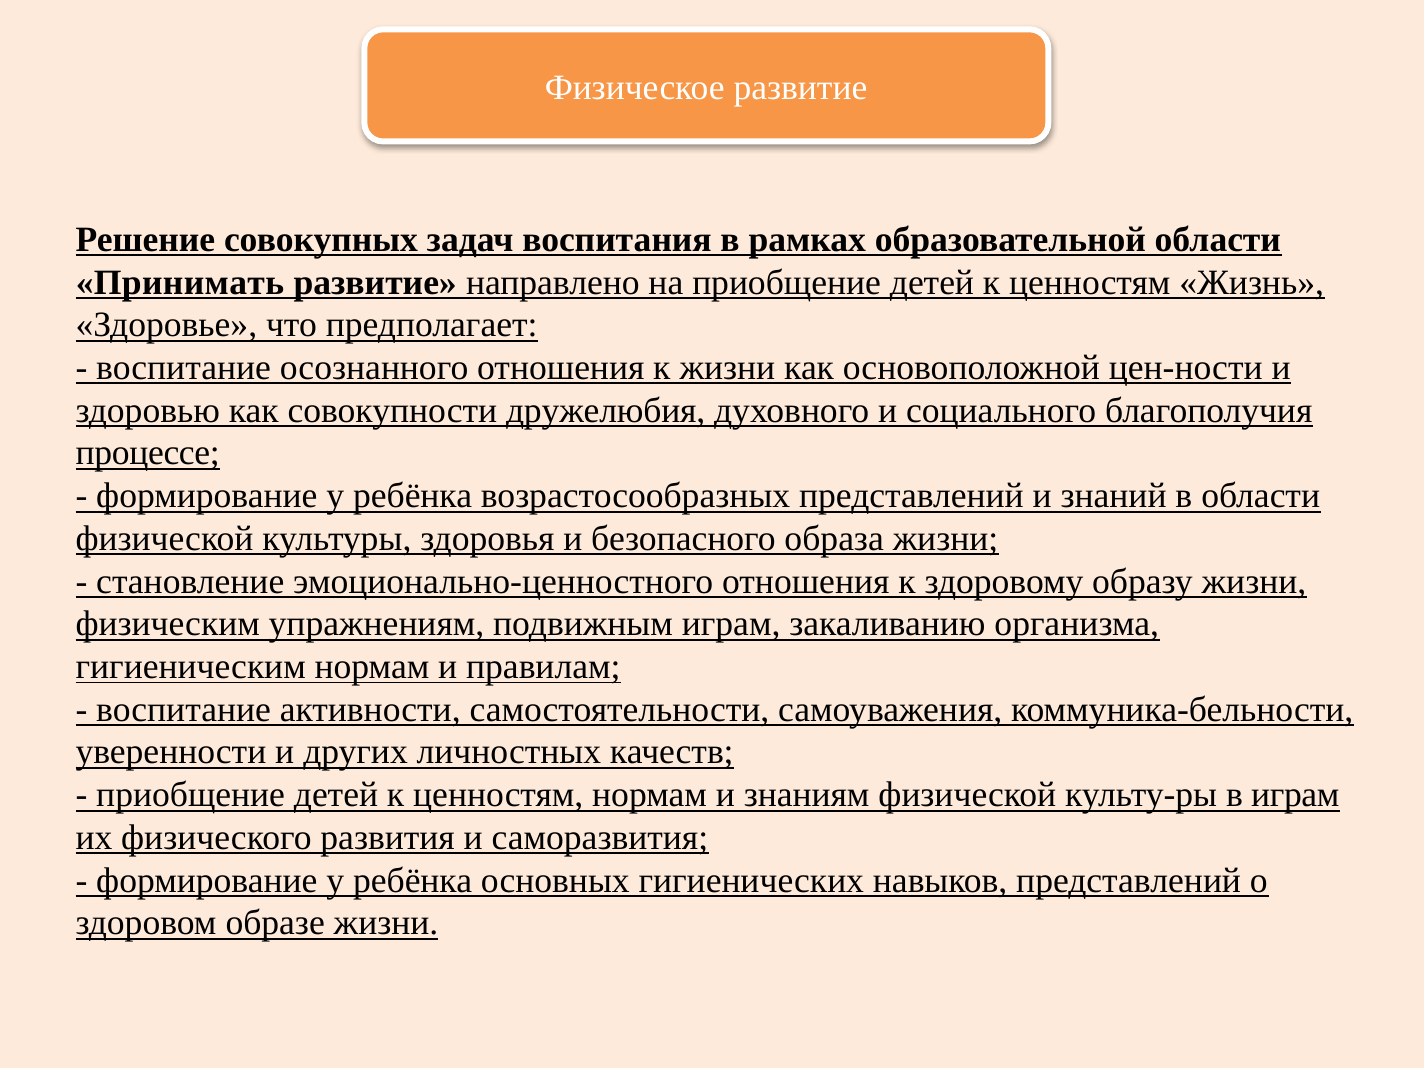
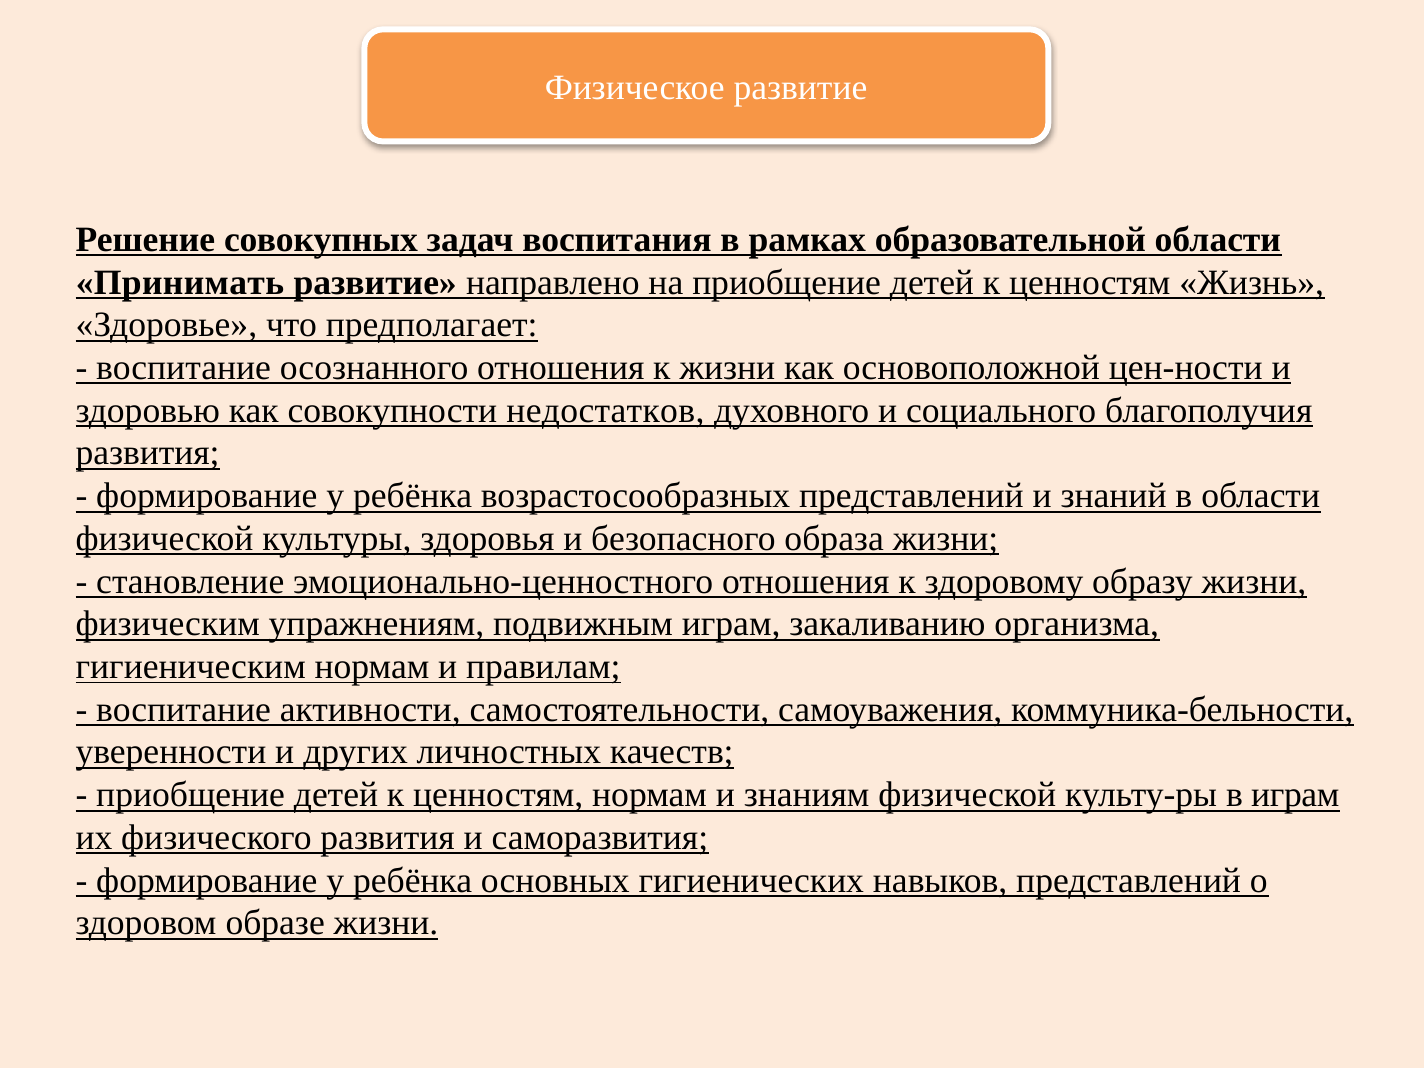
дружелюбия: дружелюбия -> недостатков
процессе at (148, 453): процессе -> развития
